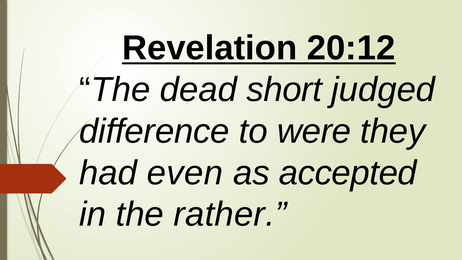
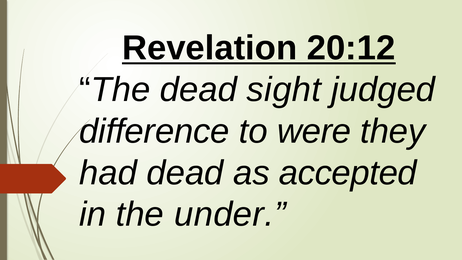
short: short -> sight
had even: even -> dead
rather: rather -> under
